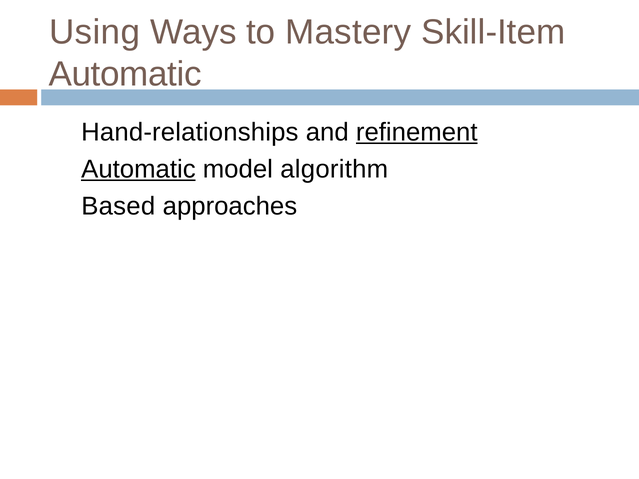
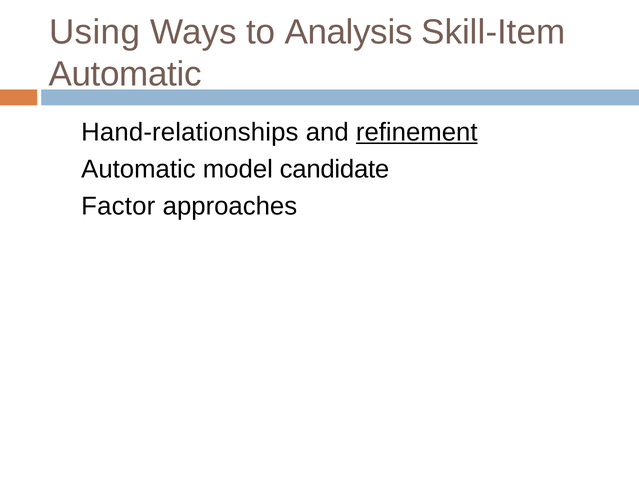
Mastery: Mastery -> Analysis
Automatic at (138, 169) underline: present -> none
algorithm: algorithm -> candidate
Based: Based -> Factor
